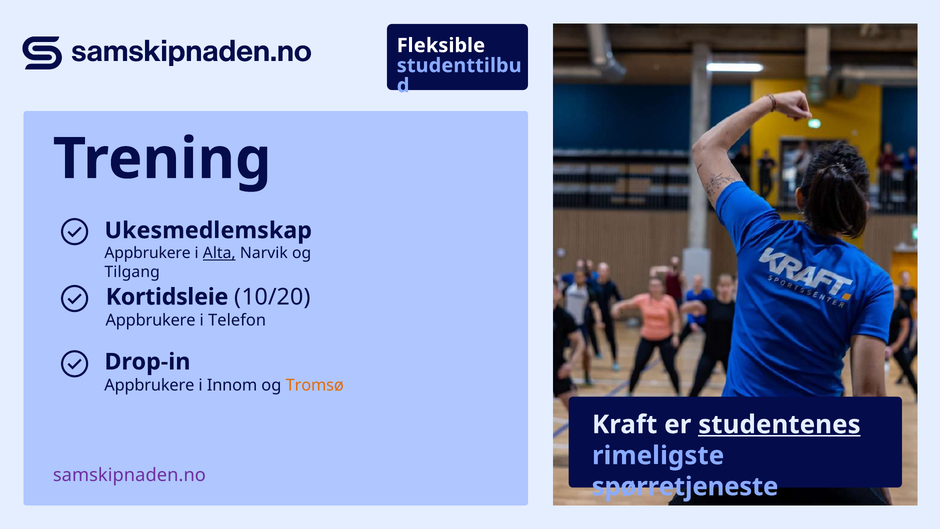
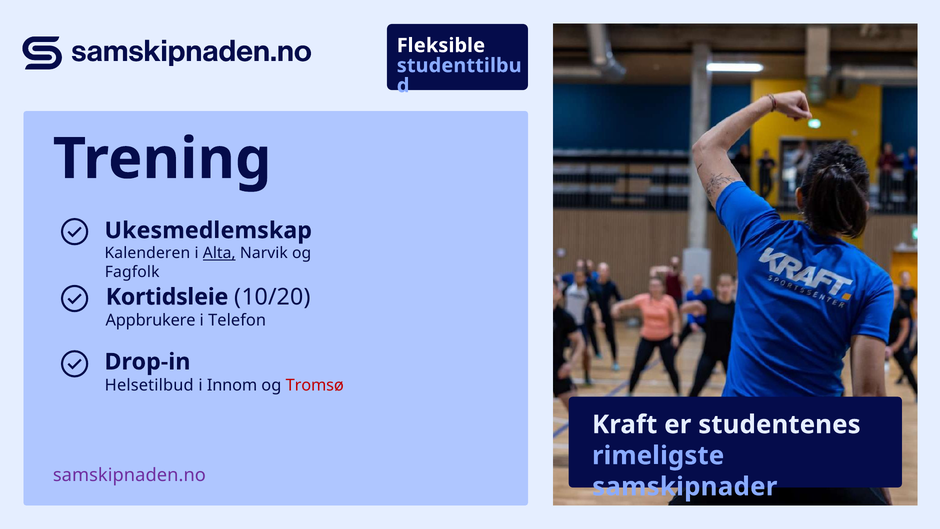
Appbrukere at (148, 253): Appbrukere -> Kalenderen
Tilgang: Tilgang -> Fagfolk
Appbrukere at (149, 385): Appbrukere -> Helsetilbud
Tromsø colour: orange -> red
studentenes underline: present -> none
spørretjeneste: spørretjeneste -> samskipnader
